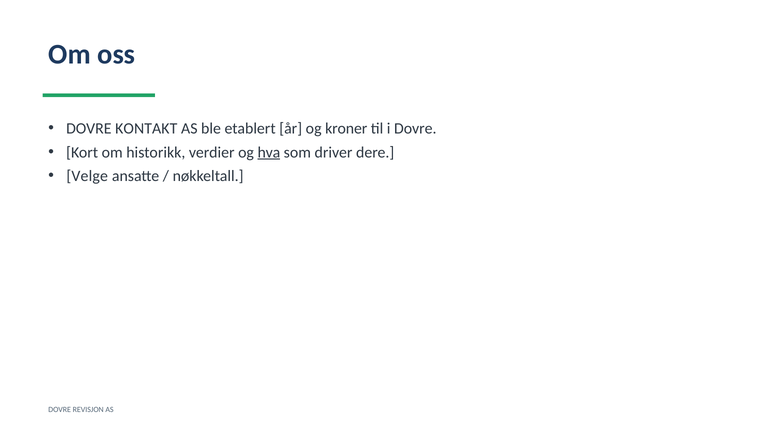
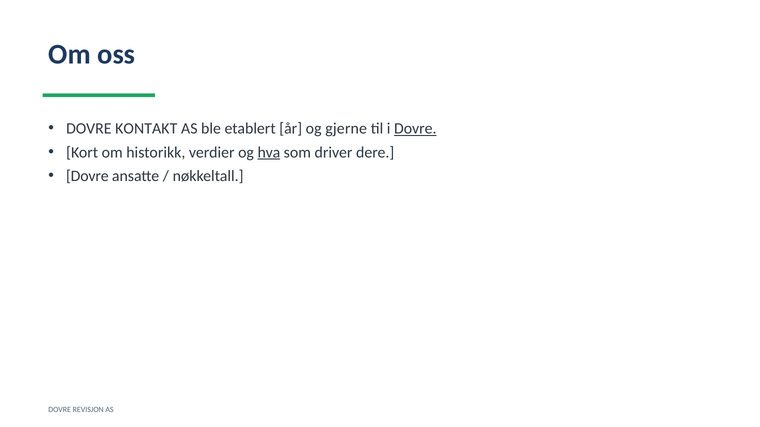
kroner: kroner -> gjerne
Dovre at (415, 129) underline: none -> present
Velge at (87, 176): Velge -> Dovre
